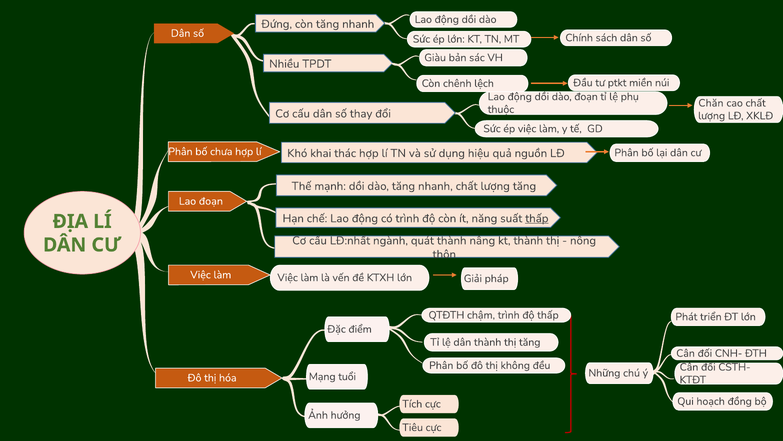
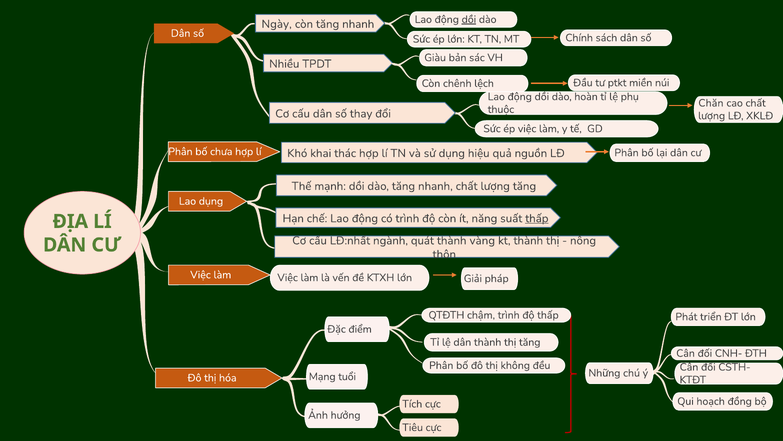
dồi at (469, 19) underline: none -> present
Đứng: Đứng -> Ngày
dào đoạn: đoạn -> hoàn
Lao đoạn: đoạn -> dụng
nâng: nâng -> vàng
